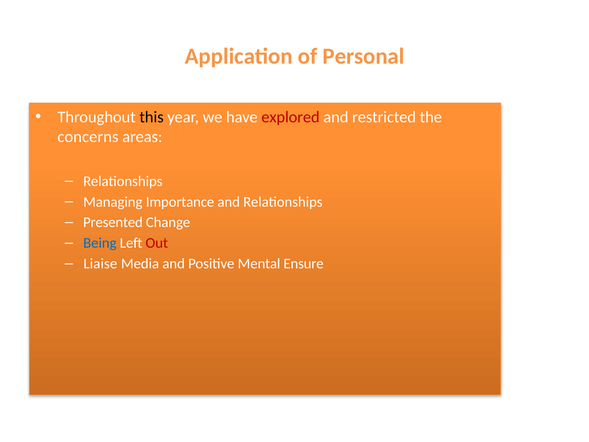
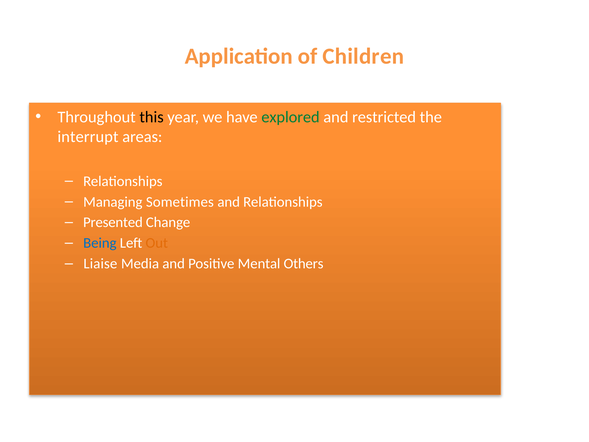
Personal: Personal -> Children
explored colour: red -> green
concerns: concerns -> interrupt
Importance: Importance -> Sometimes
Out colour: red -> orange
Ensure: Ensure -> Others
